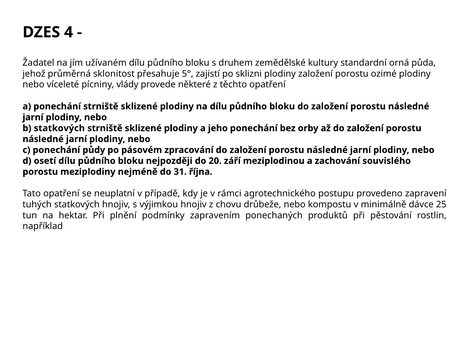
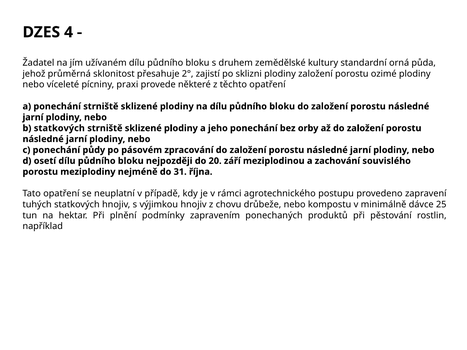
5°: 5° -> 2°
vlády: vlády -> praxi
